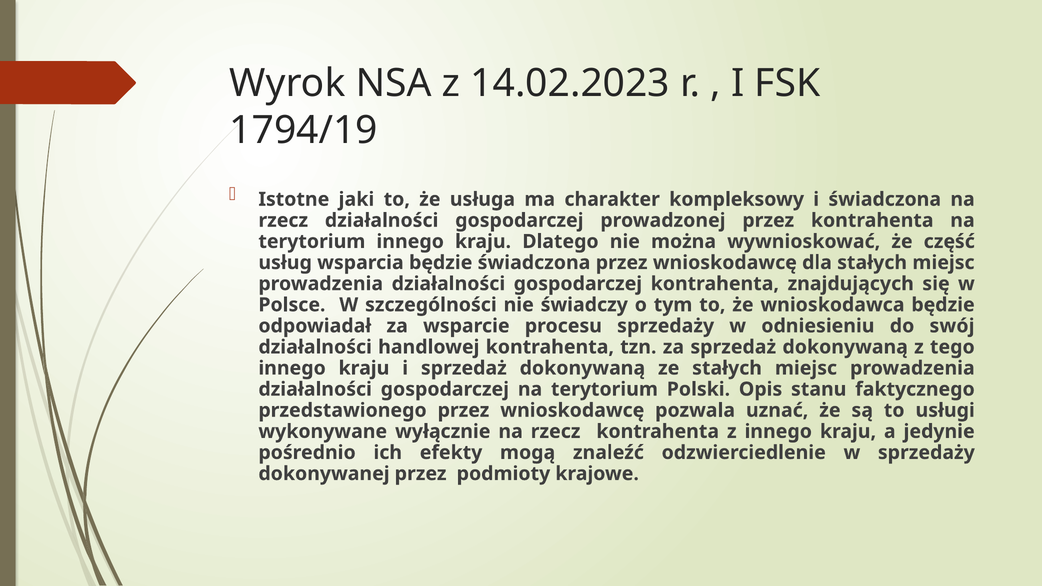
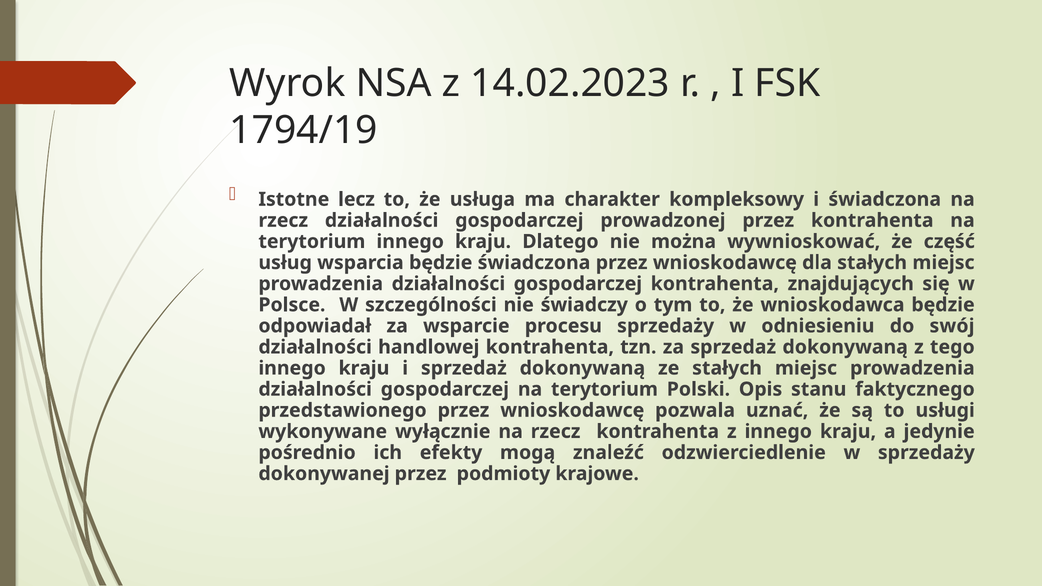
jaki: jaki -> lecz
